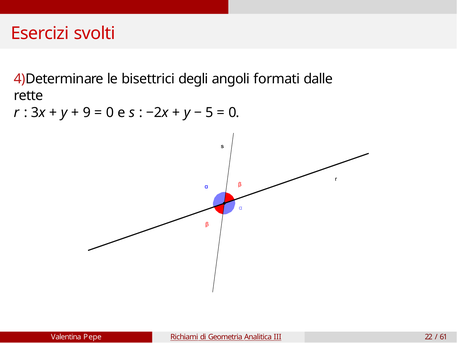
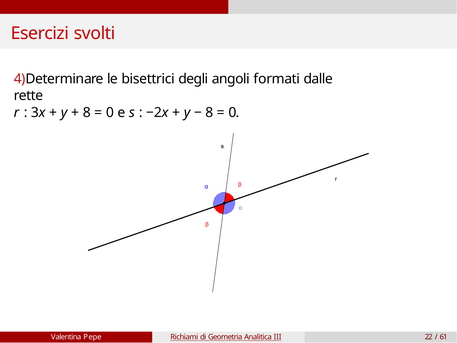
9 at (87, 113): 9 -> 8
5 at (209, 113): 5 -> 8
